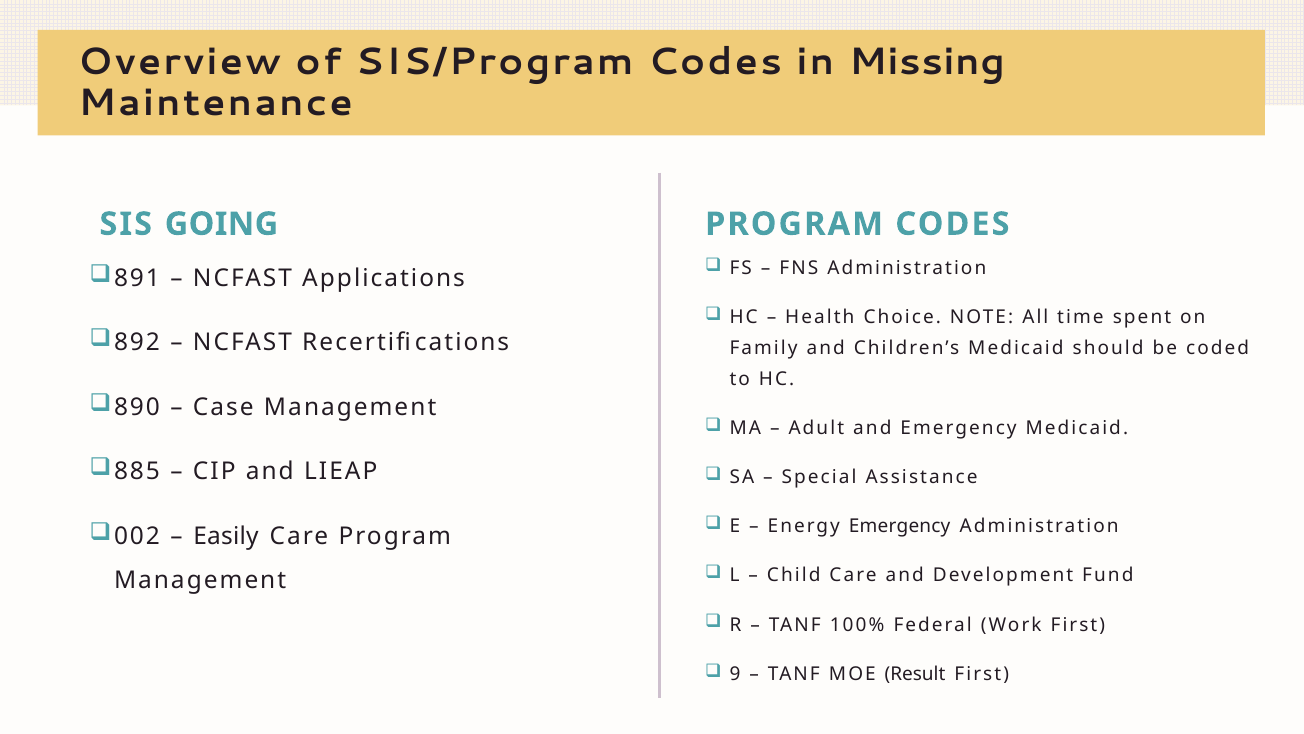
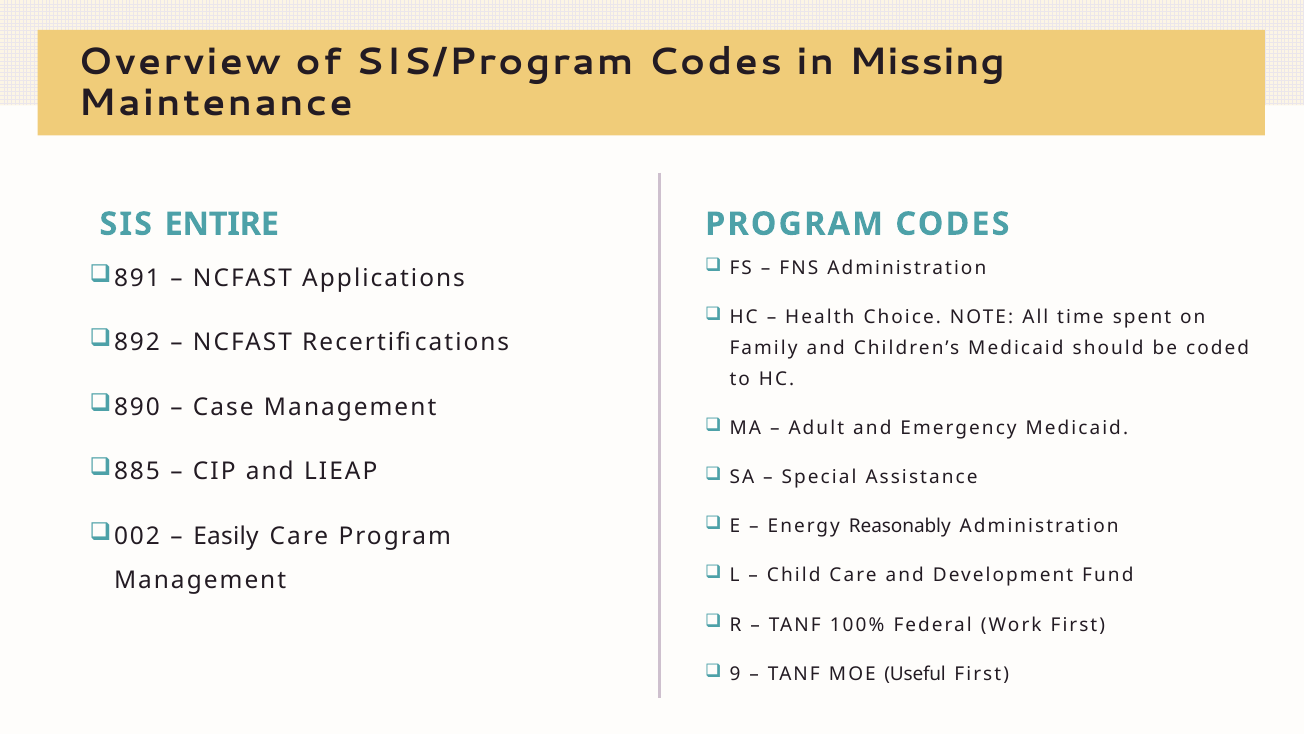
GOING: GOING -> ENTIRE
Energy Emergency: Emergency -> Reasonably
Result: Result -> Useful
